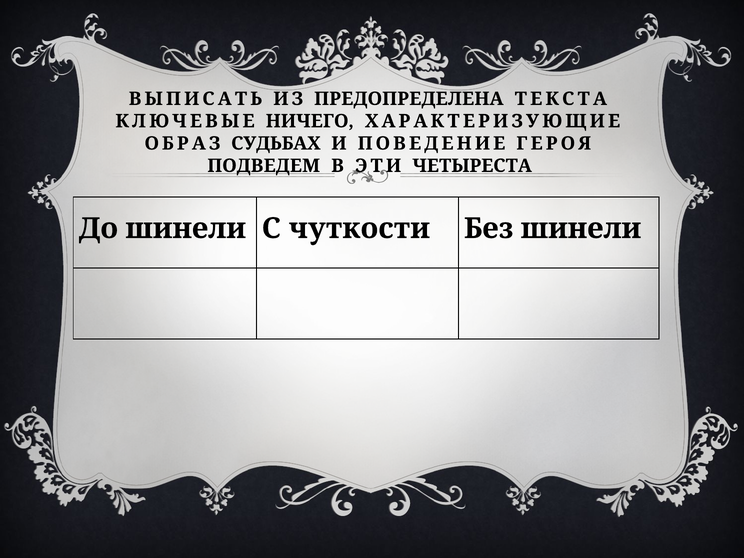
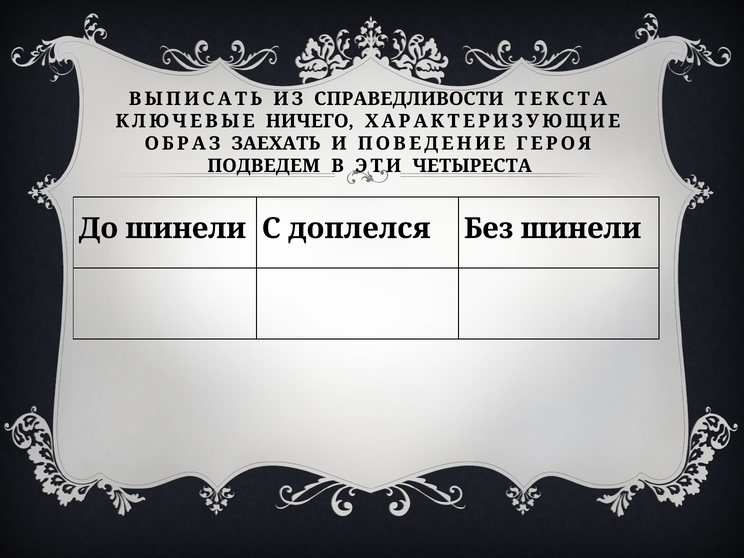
ПРЕДОПРЕДЕЛЕНА: ПРЕДОПРЕДЕЛЕНА -> СПРАВЕДЛИВОСТИ
СУДЬБАХ: СУДЬБАХ -> ЗАЕХАТЬ
чуткости: чуткости -> доплелся
